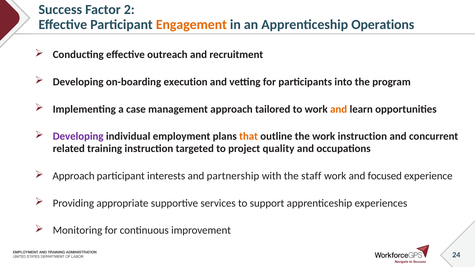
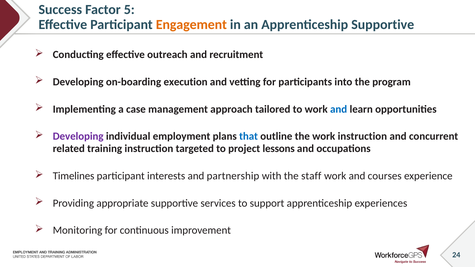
2: 2 -> 5
Apprenticeship Operations: Operations -> Supportive
and at (339, 109) colour: orange -> blue
that colour: orange -> blue
quality: quality -> lessons
Approach at (74, 176): Approach -> Timelines
focused: focused -> courses
